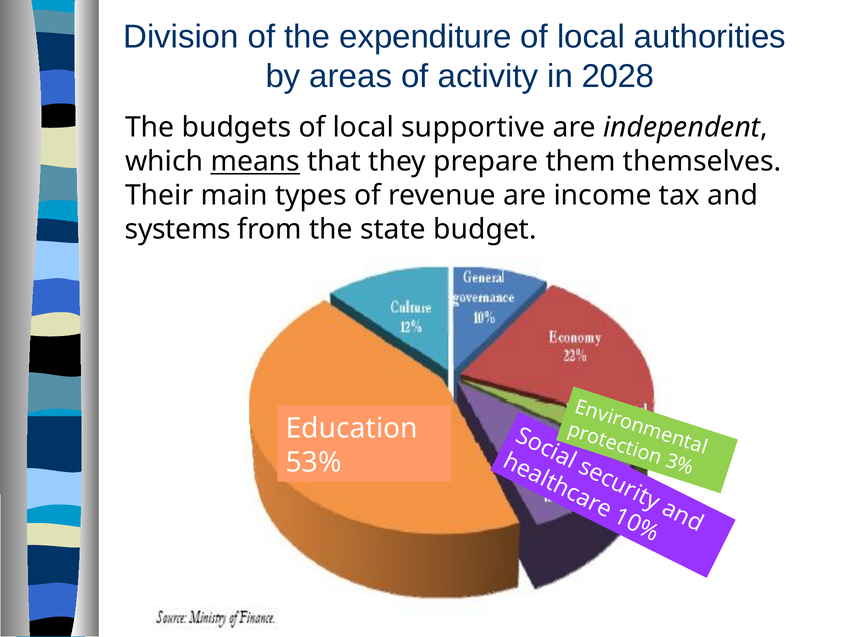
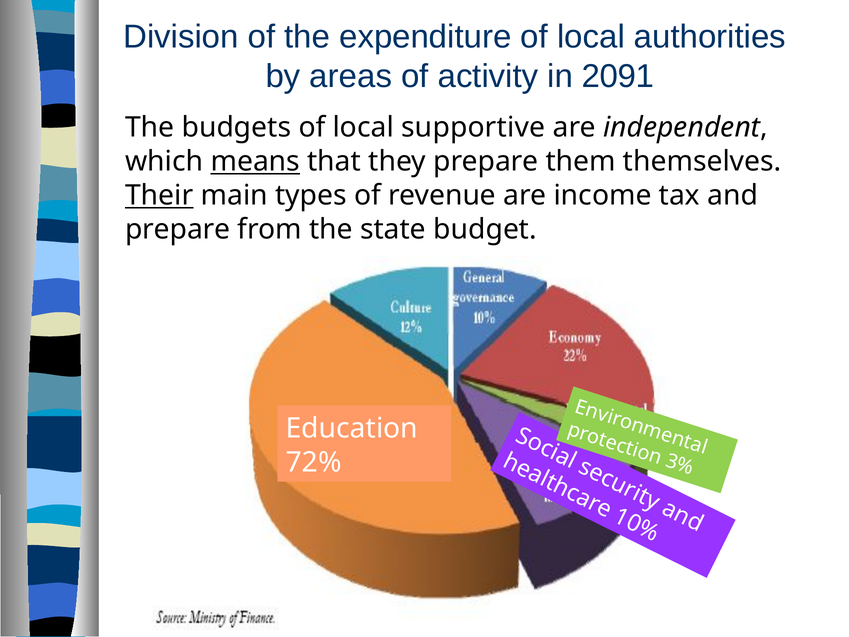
2028: 2028 -> 2091
Their underline: none -> present
systems at (178, 229): systems -> prepare
53%: 53% -> 72%
